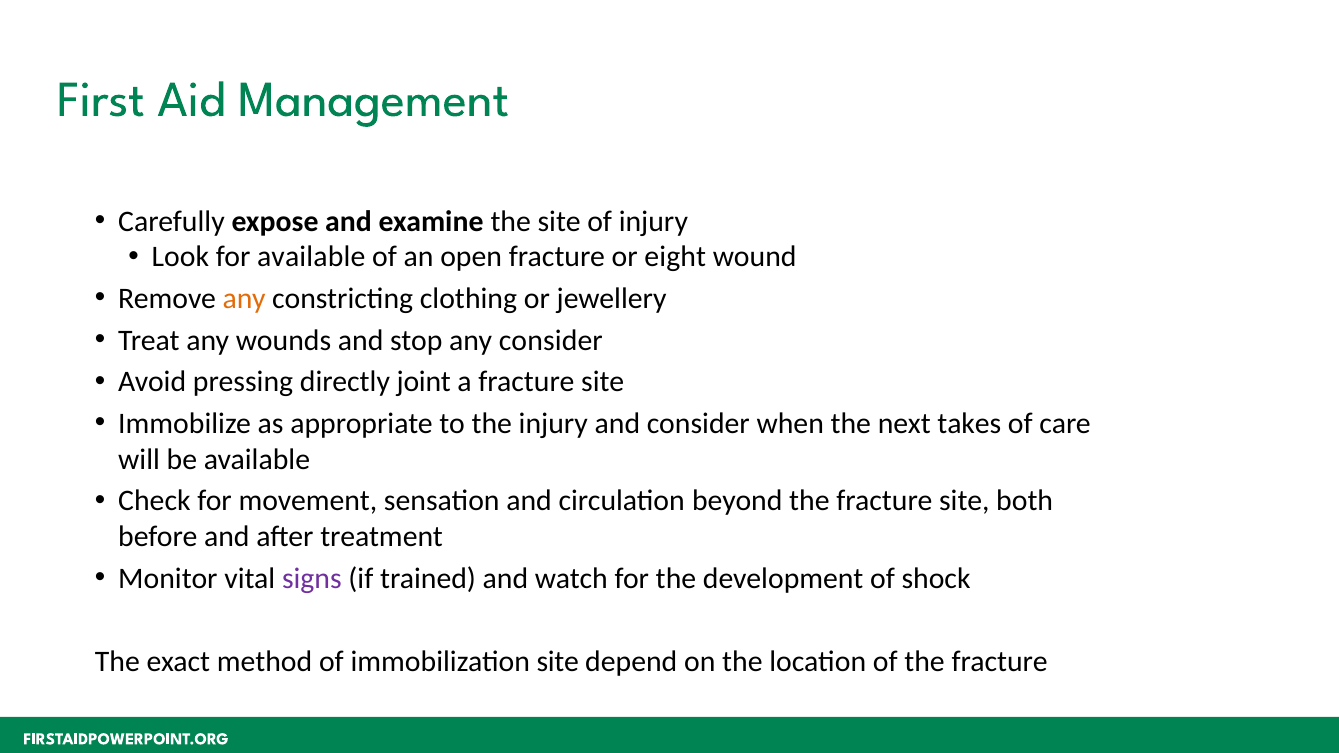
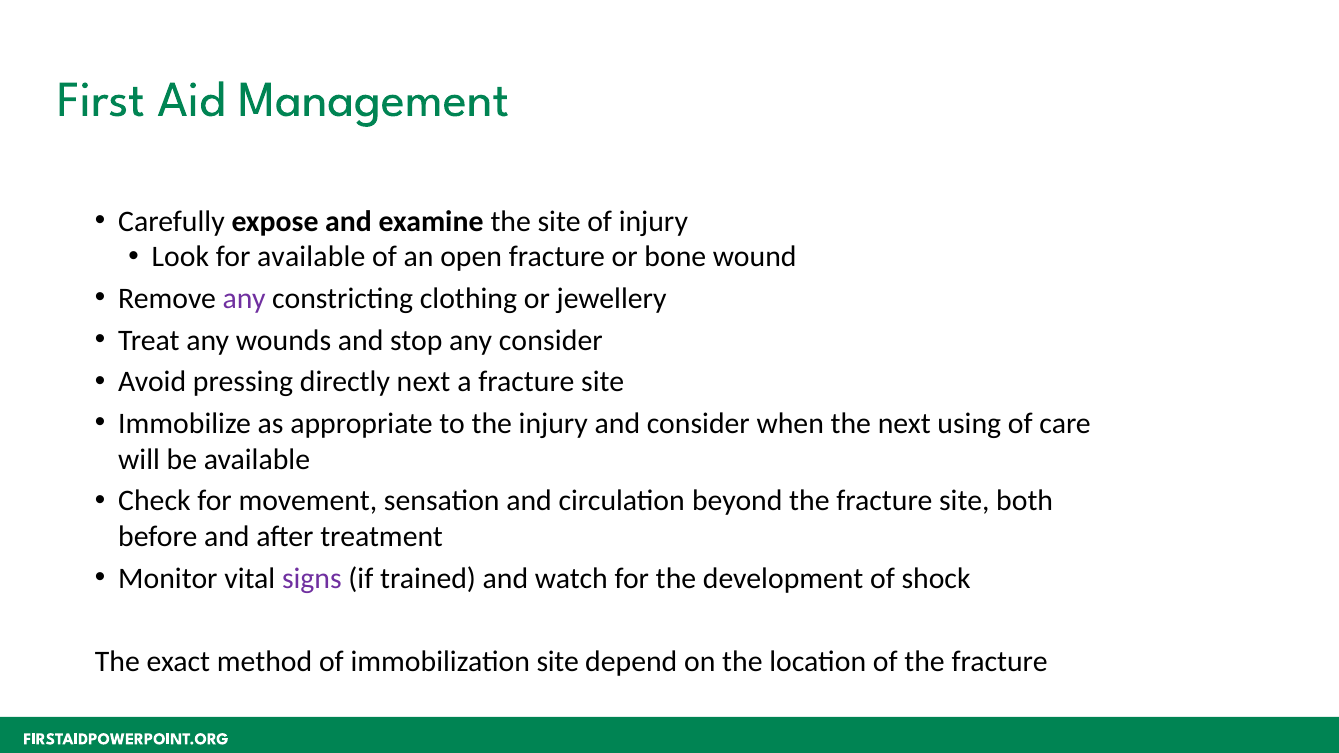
eight: eight -> bone
any at (244, 299) colour: orange -> purple
directly joint: joint -> next
takes: takes -> using
